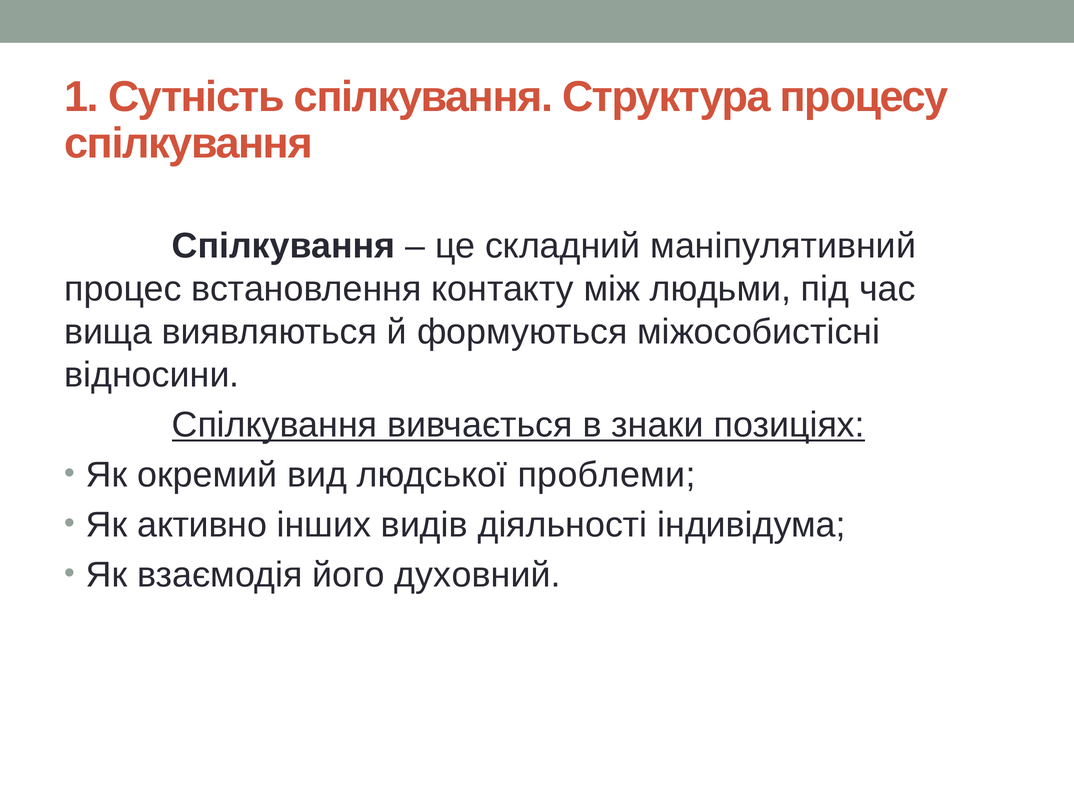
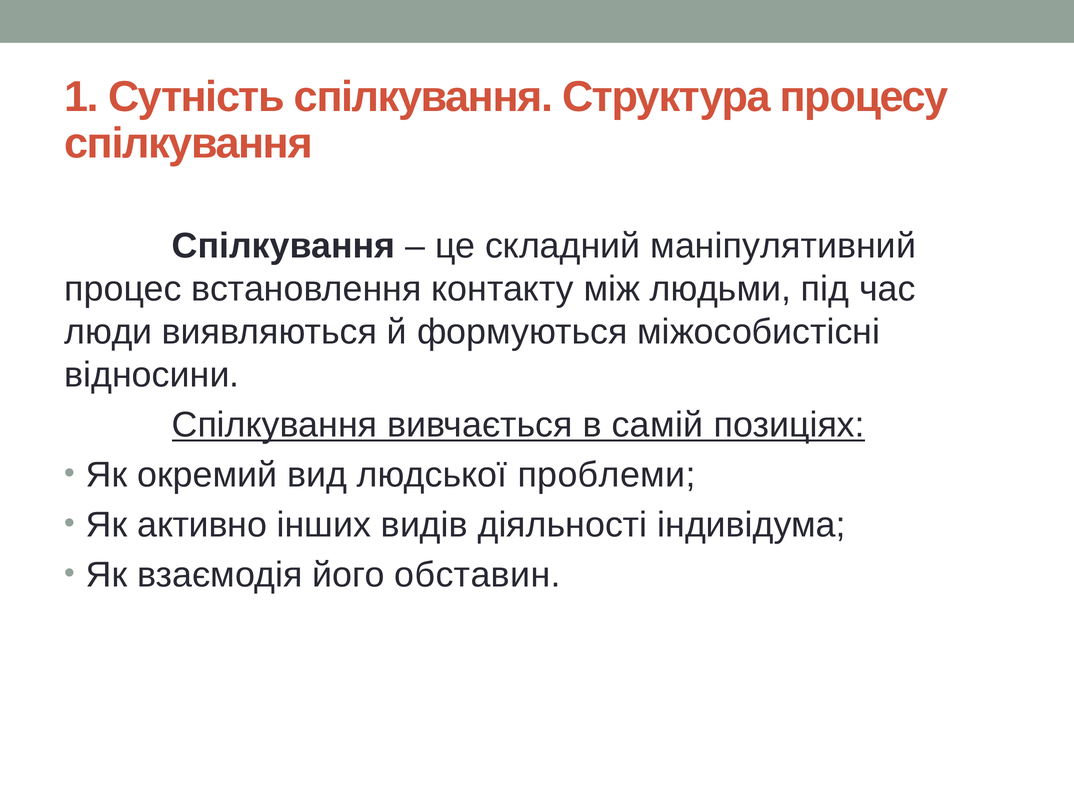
вища: вища -> люди
знаки: знаки -> самій
духовний: духовний -> обставин
